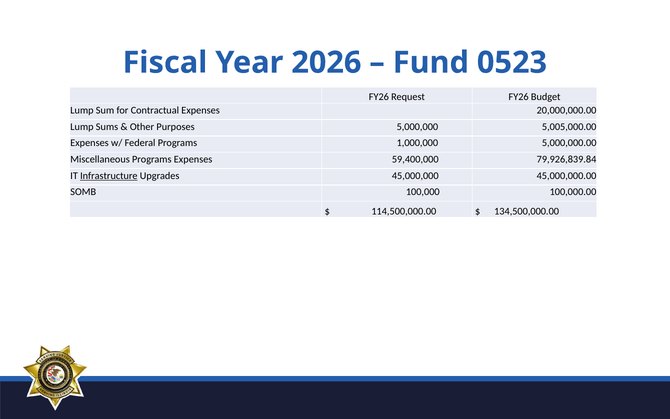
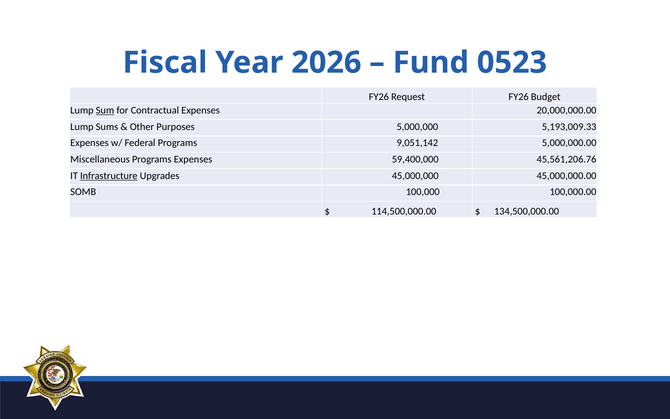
Sum underline: none -> present
5,005,000.00: 5,005,000.00 -> 5,193,009.33
1,000,000: 1,000,000 -> 9,051,142
79,926,839.84: 79,926,839.84 -> 45,561,206.76
